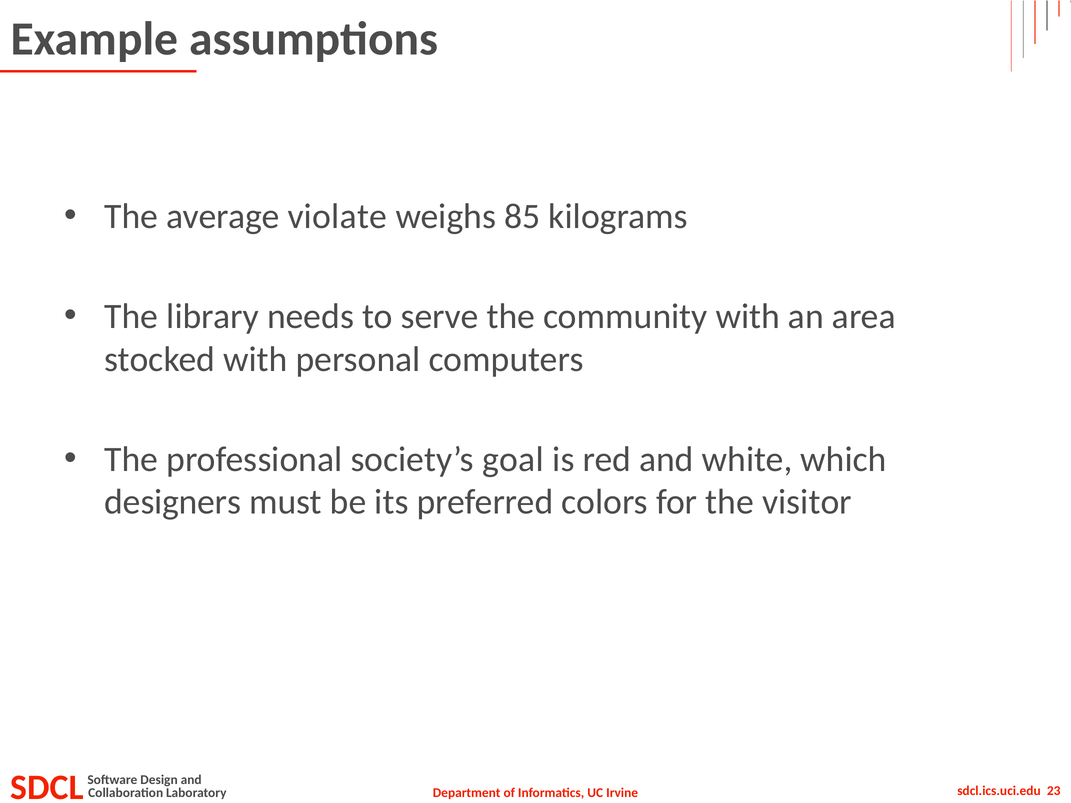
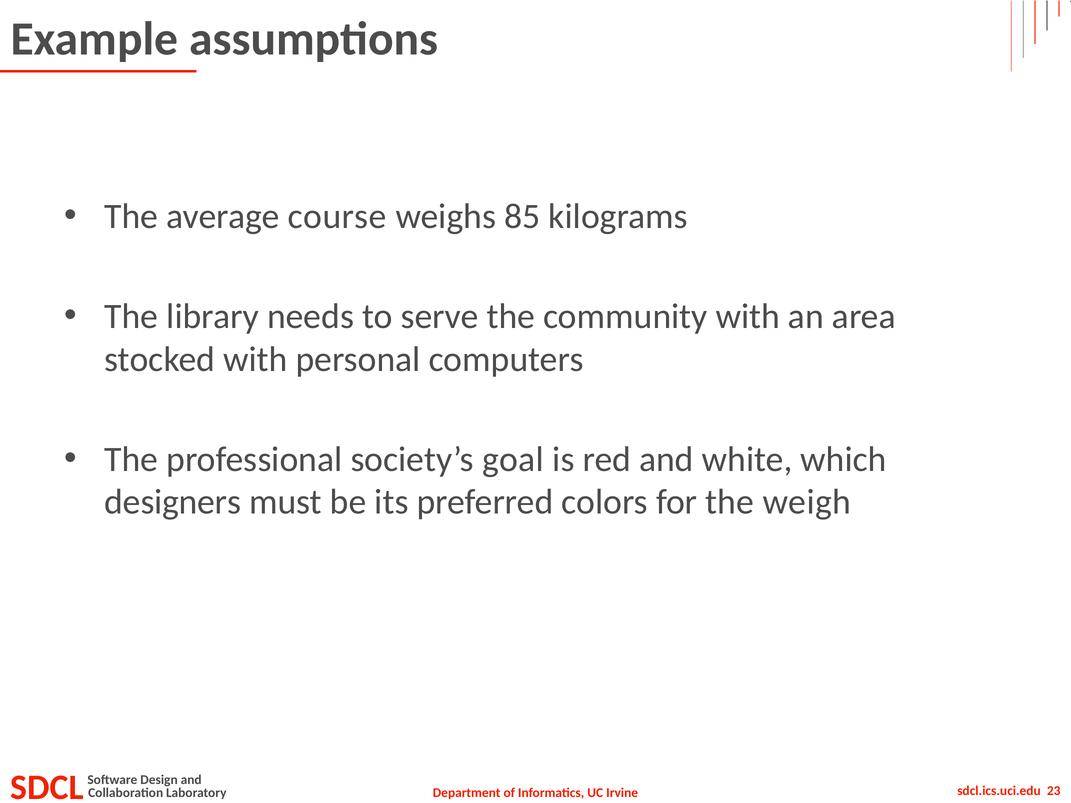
violate: violate -> course
visitor: visitor -> weigh
